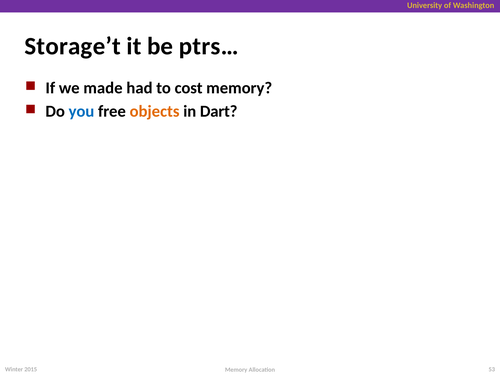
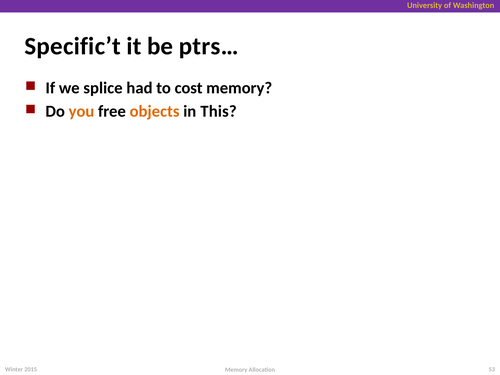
Storage’t: Storage’t -> Specific’t
made: made -> splice
you colour: blue -> orange
Dart: Dart -> This
